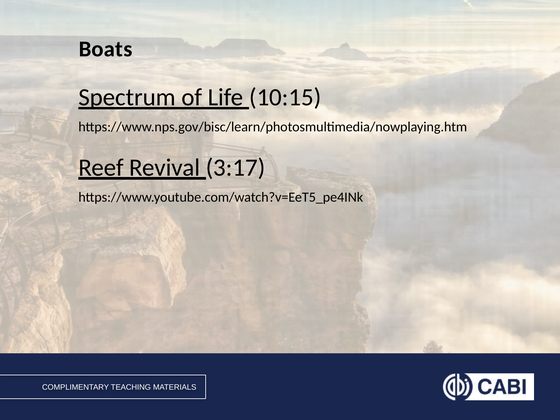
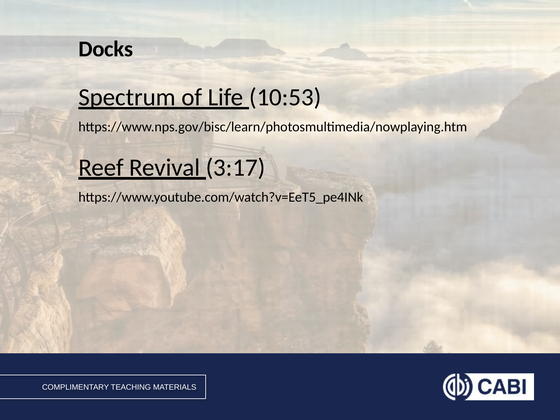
Boats: Boats -> Docks
10:15: 10:15 -> 10:53
